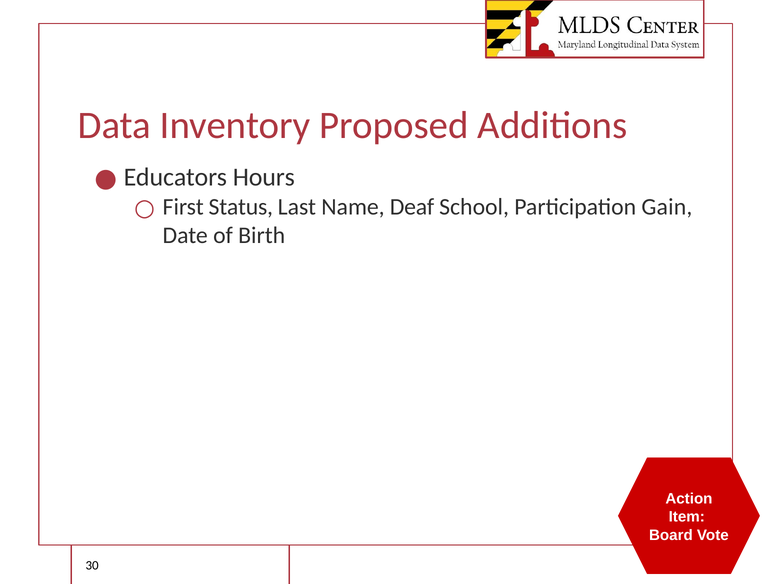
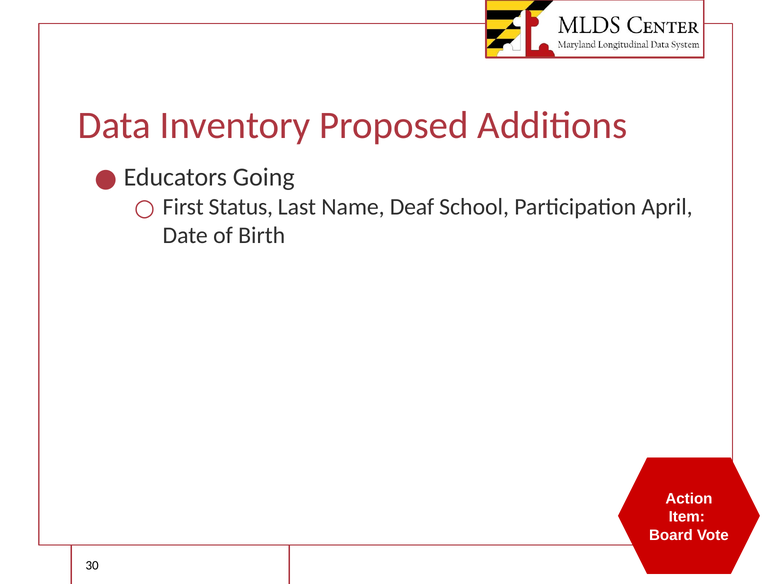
Hours: Hours -> Going
Gain: Gain -> April
